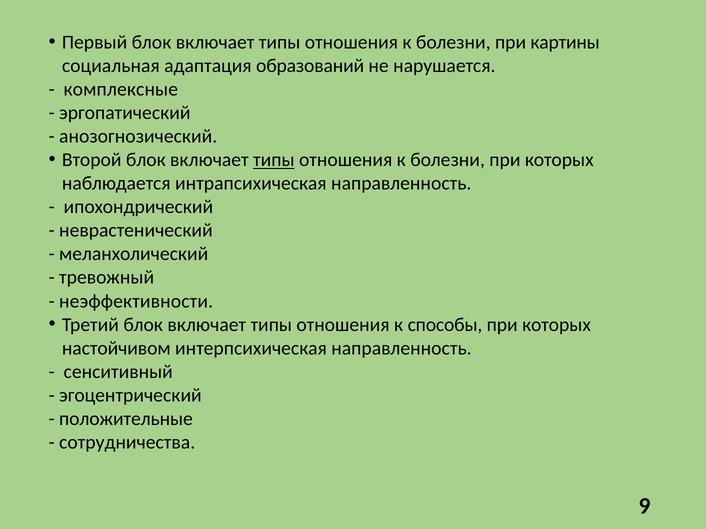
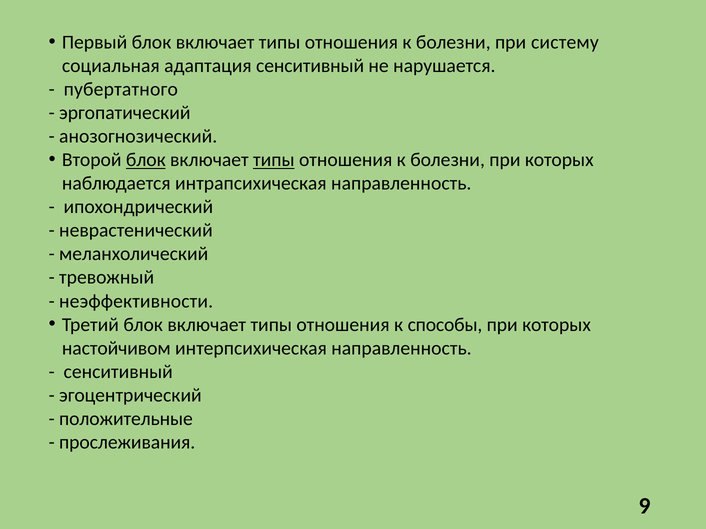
картины: картины -> систему
адаптация образований: образований -> сенситивный
комплексные: комплексные -> пубертатного
блок at (146, 160) underline: none -> present
сотрудничества: сотрудничества -> прослеживания
